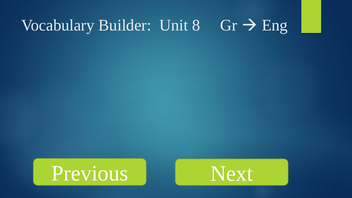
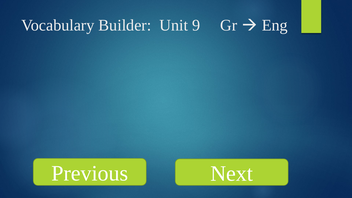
8: 8 -> 9
